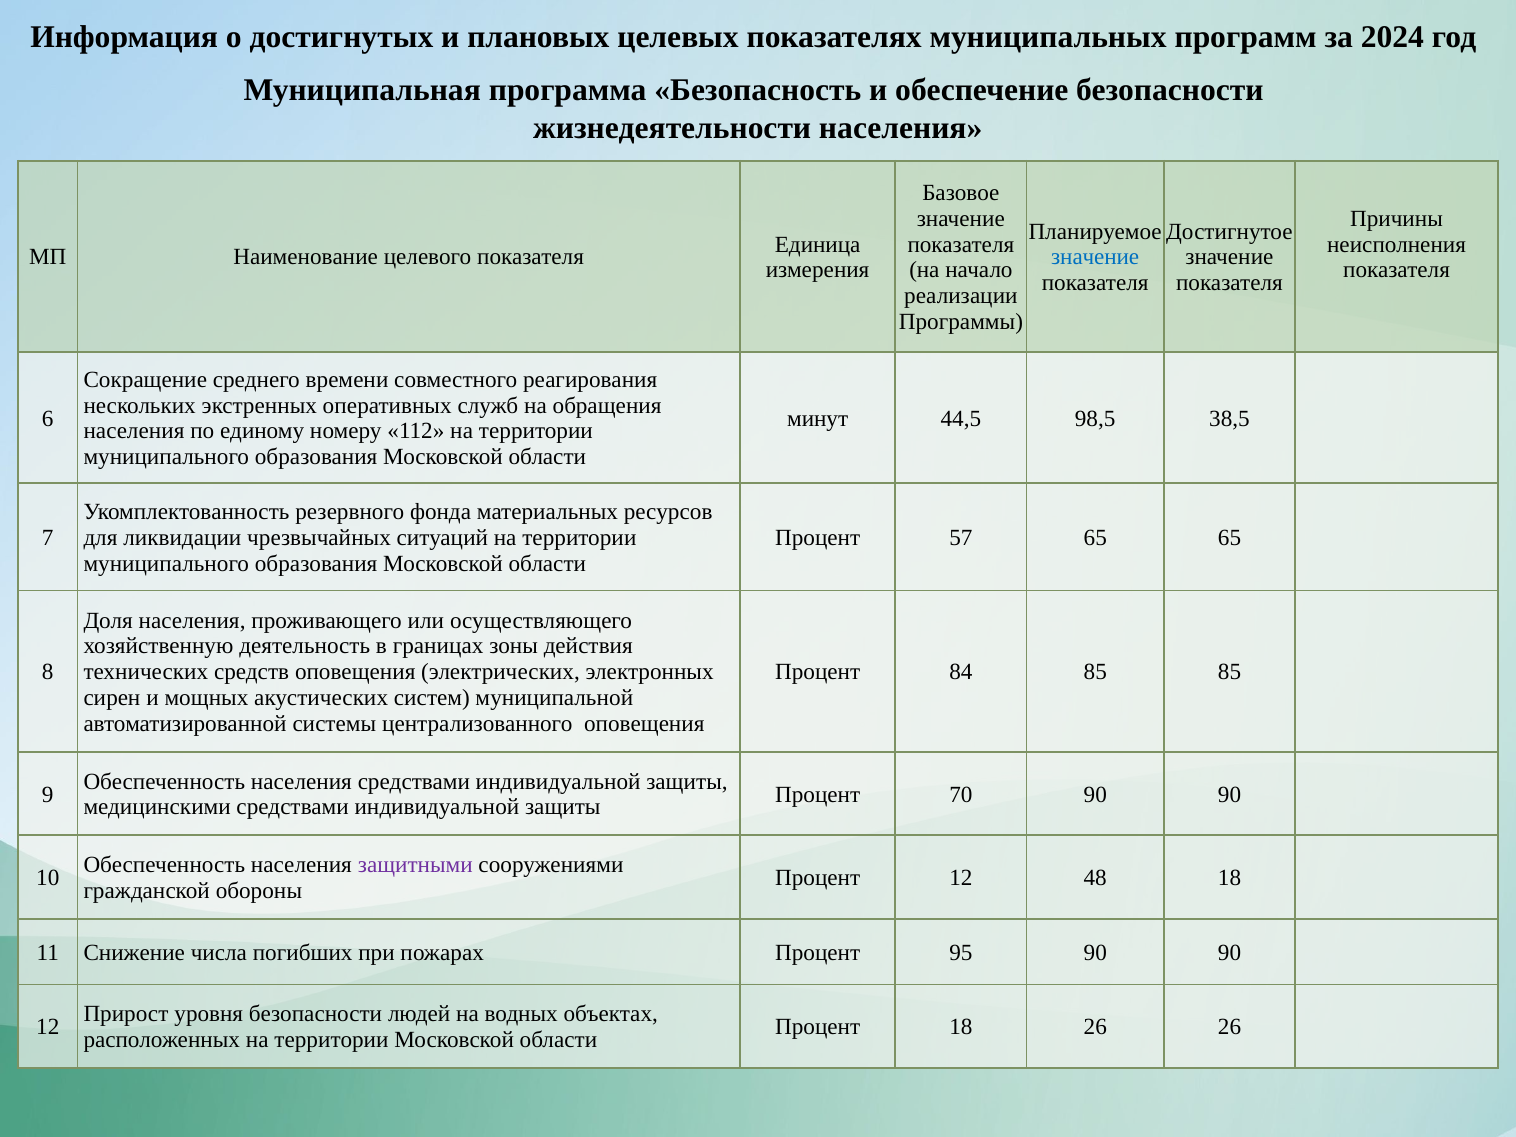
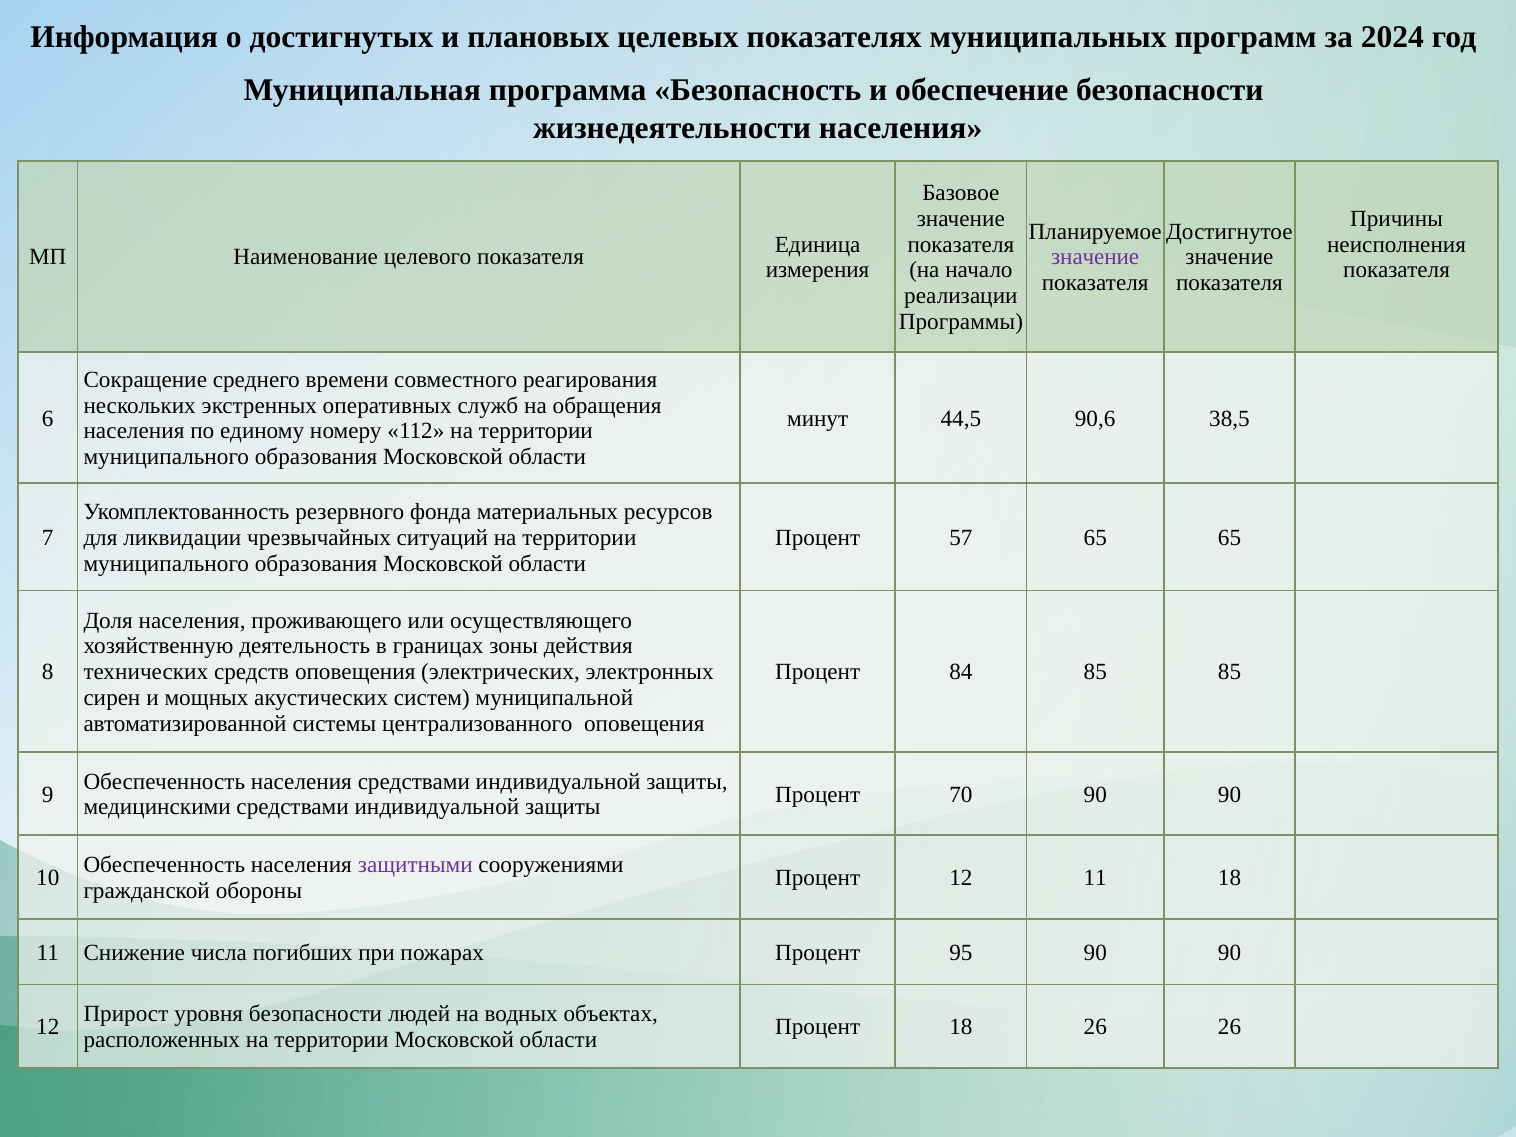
значение at (1095, 257) colour: blue -> purple
98,5: 98,5 -> 90,6
12 48: 48 -> 11
